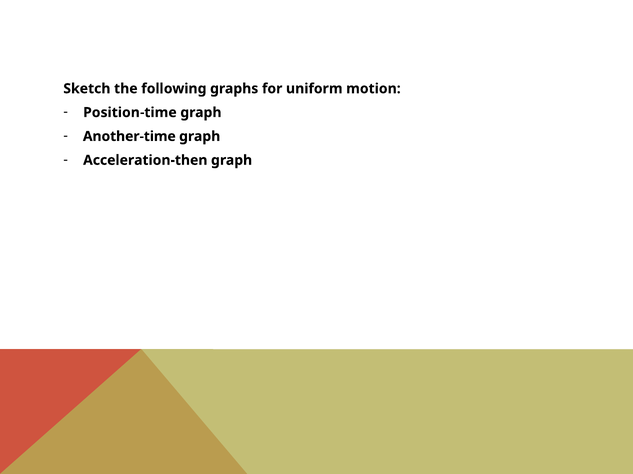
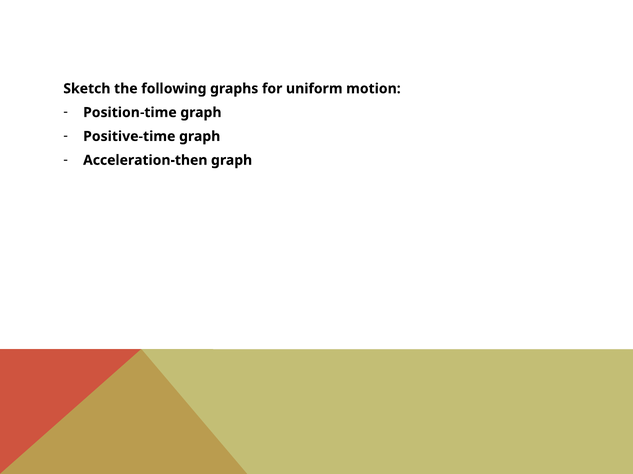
Another-time: Another-time -> Positive-time
